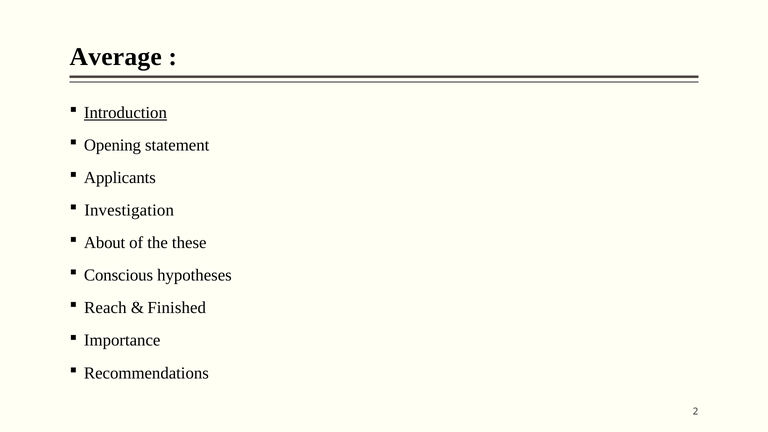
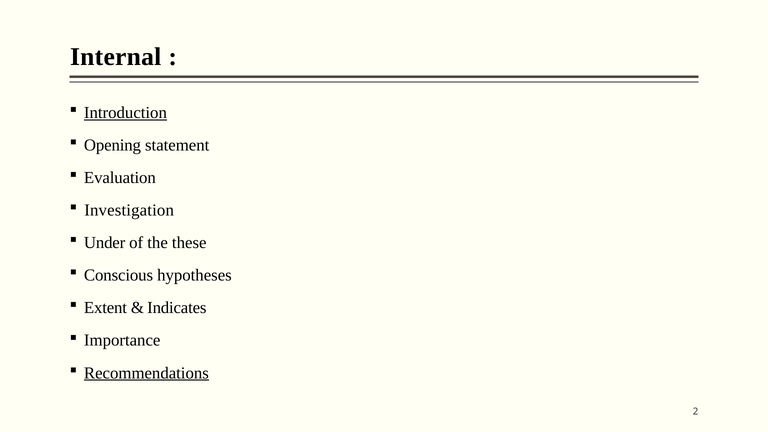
Average: Average -> Internal
Applicants: Applicants -> Evaluation
About: About -> Under
Reach: Reach -> Extent
Finished: Finished -> Indicates
Recommendations underline: none -> present
